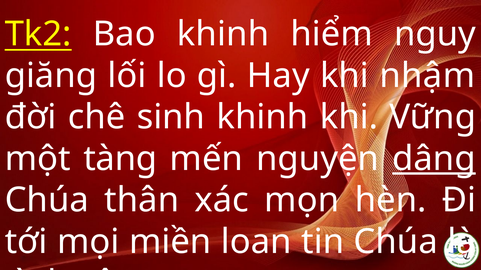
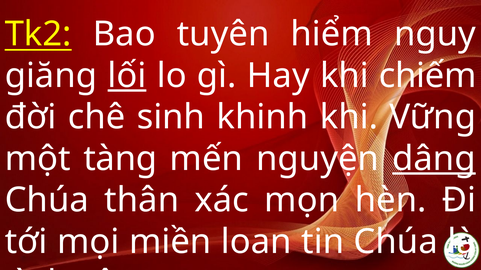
Bao khinh: khinh -> tuyên
lối underline: none -> present
nhậm: nhậm -> chiếm
